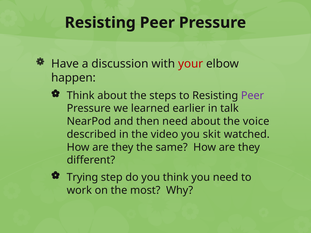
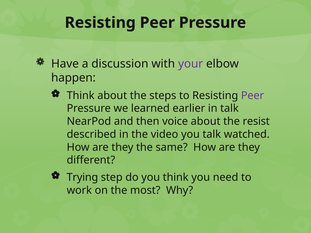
your colour: red -> purple
then need: need -> voice
voice: voice -> resist
you skit: skit -> talk
